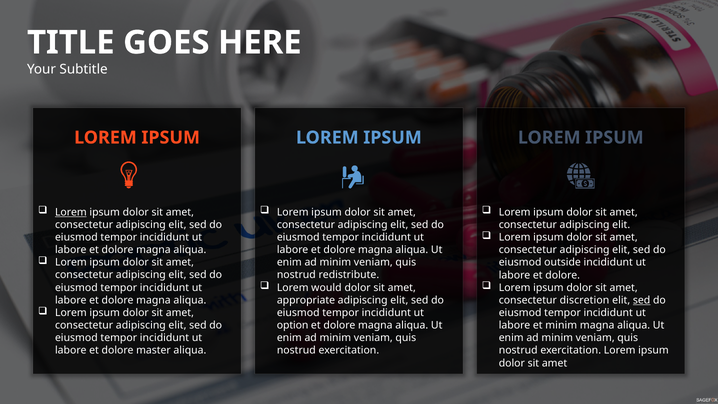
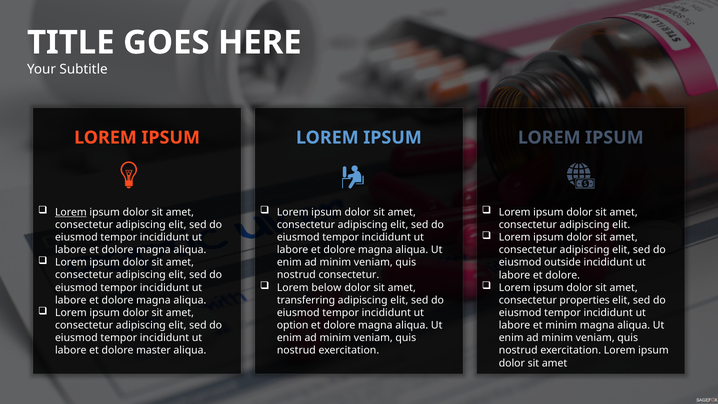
nostrud redistribute: redistribute -> consectetur
would: would -> below
appropriate: appropriate -> transferring
discretion: discretion -> properties
sed at (642, 300) underline: present -> none
